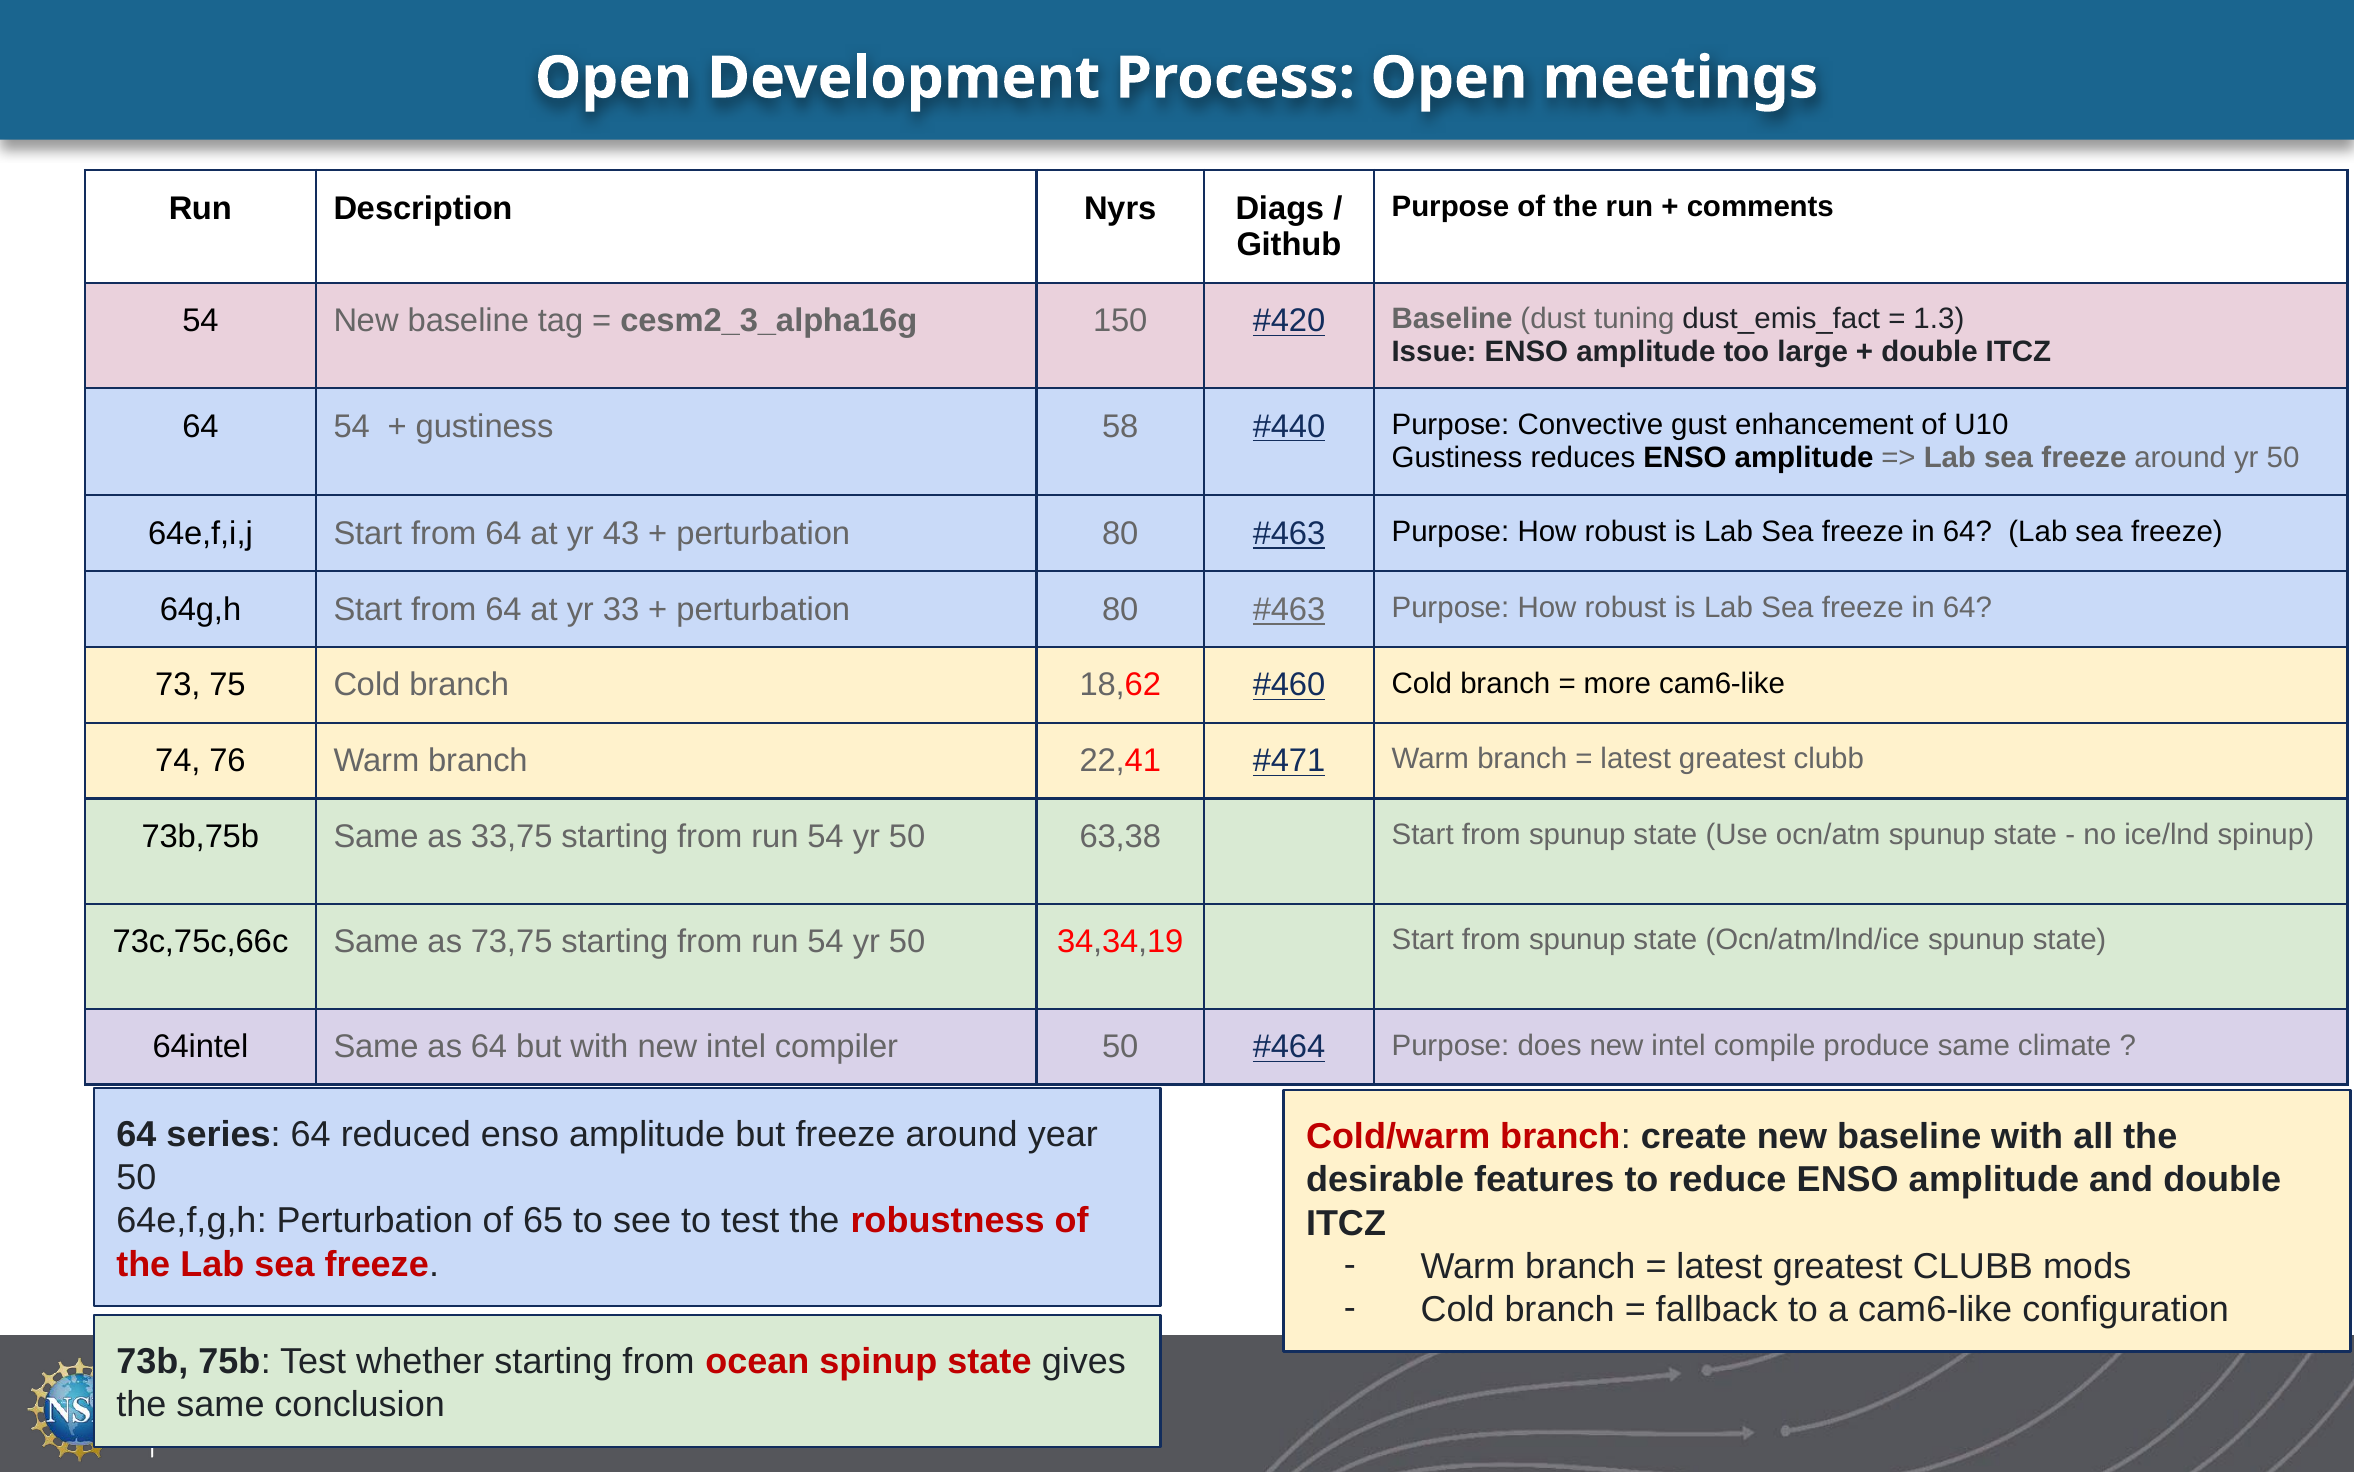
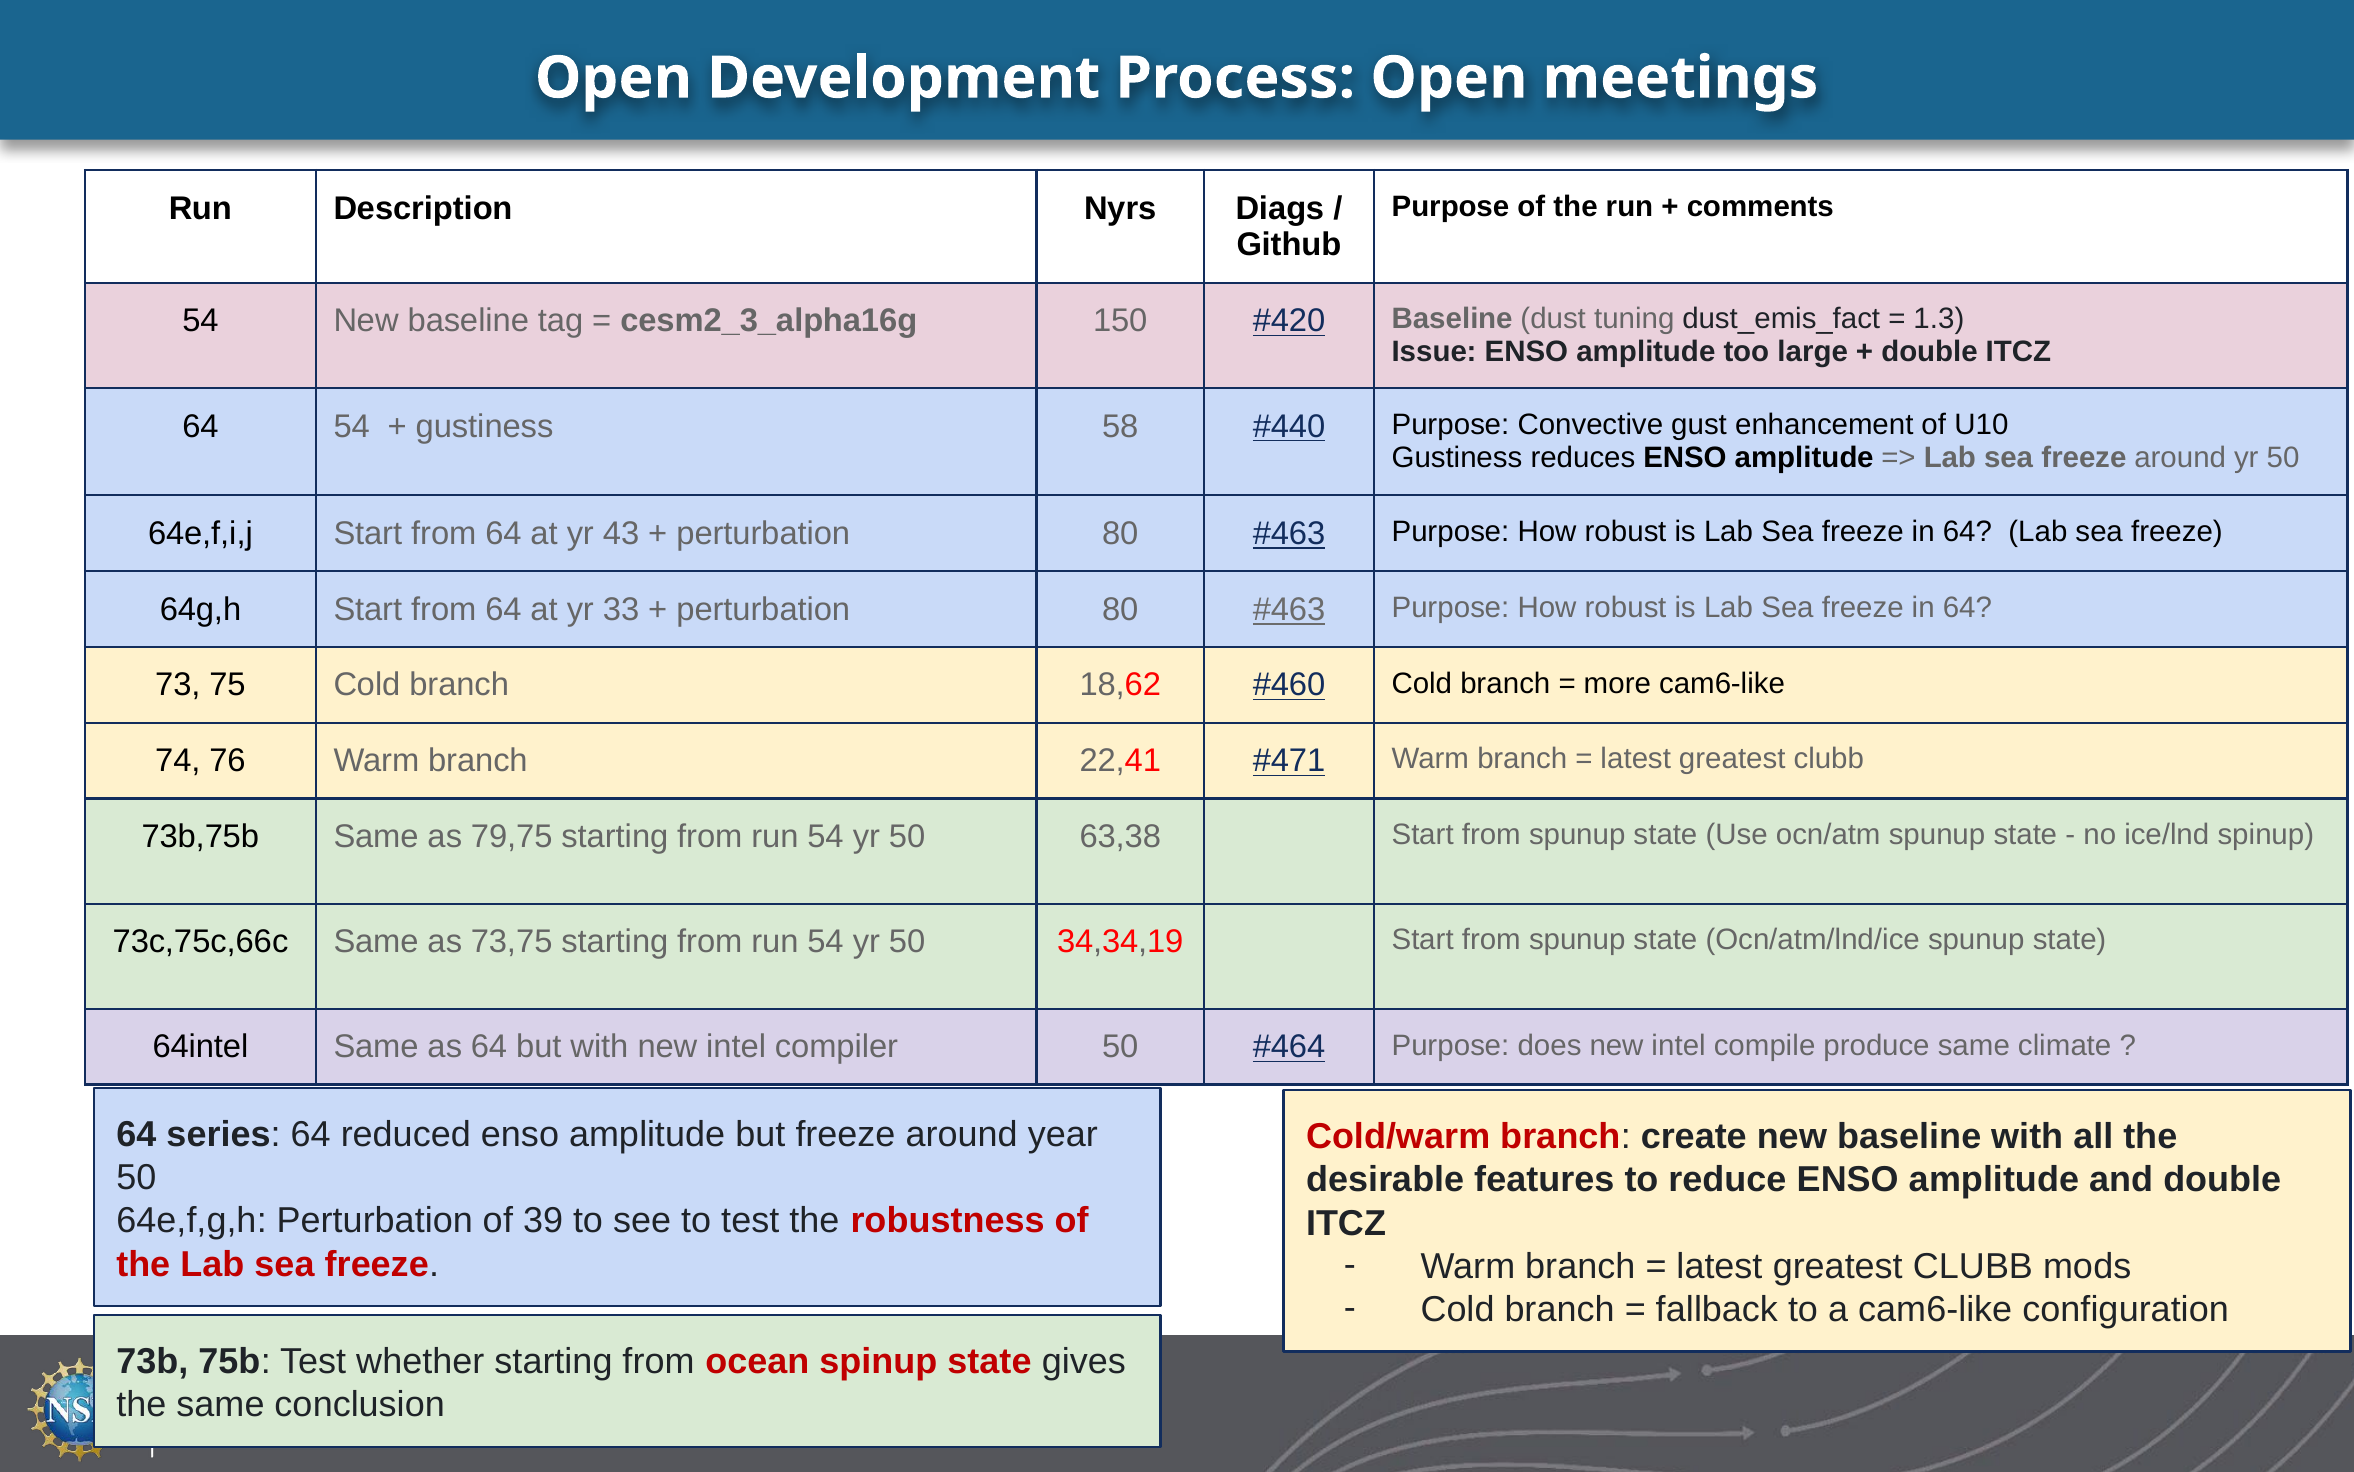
33,75: 33,75 -> 79,75
65: 65 -> 39
